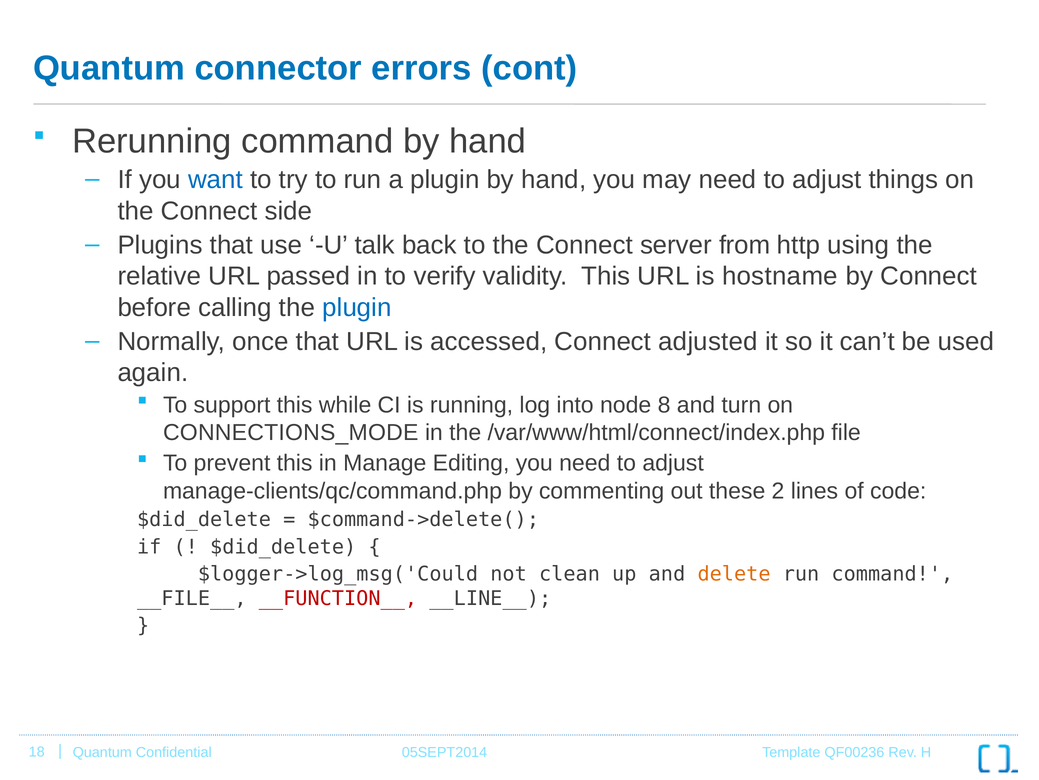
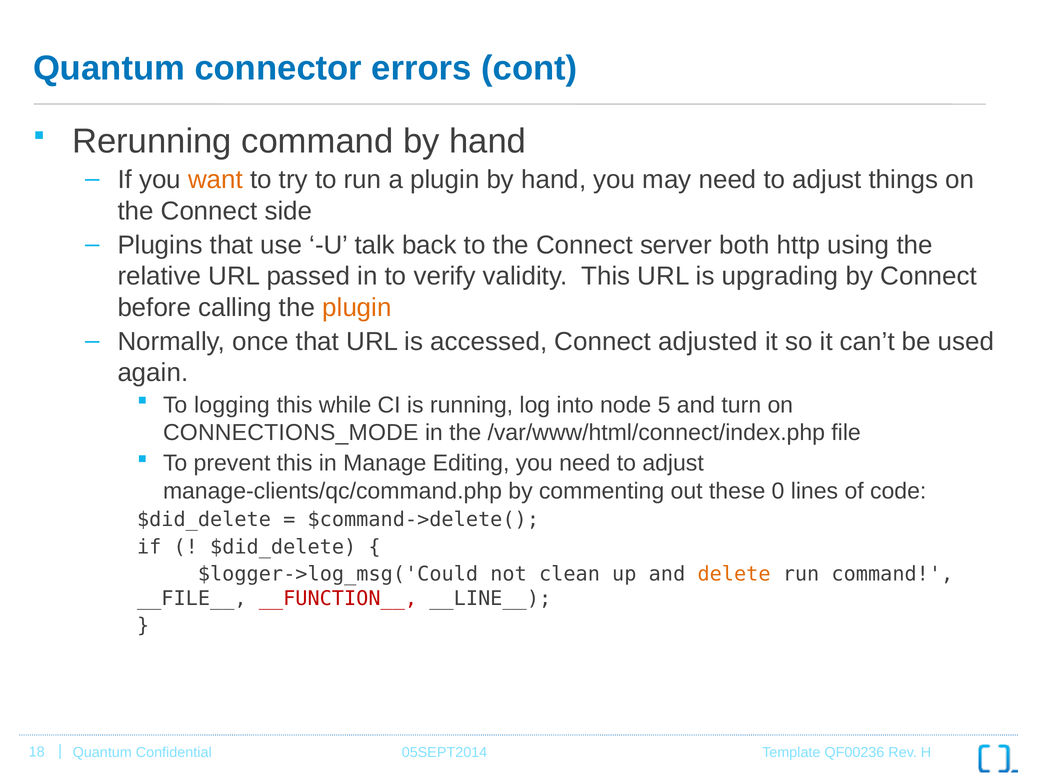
want colour: blue -> orange
from: from -> both
hostname: hostname -> upgrading
plugin at (357, 307) colour: blue -> orange
support: support -> logging
8: 8 -> 5
2: 2 -> 0
